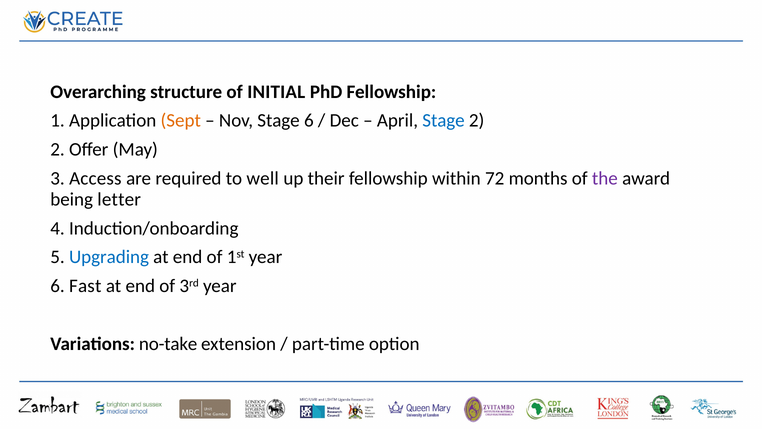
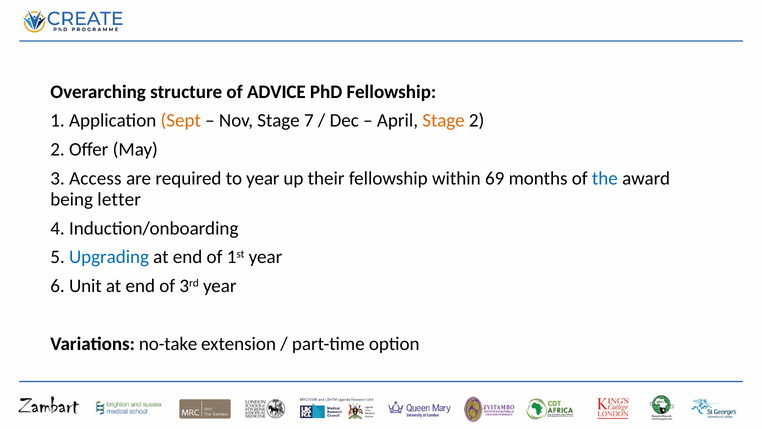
INITIAL: INITIAL -> ADVICE
Stage 6: 6 -> 7
Stage at (444, 120) colour: blue -> orange
to well: well -> year
72: 72 -> 69
the colour: purple -> blue
Fast: Fast -> Unit
